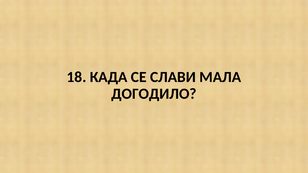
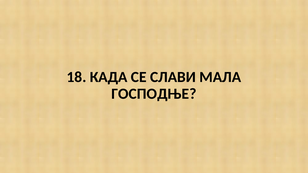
ДОГОДИЛО: ДОГОДИЛО -> ГОСПОДЊЕ
